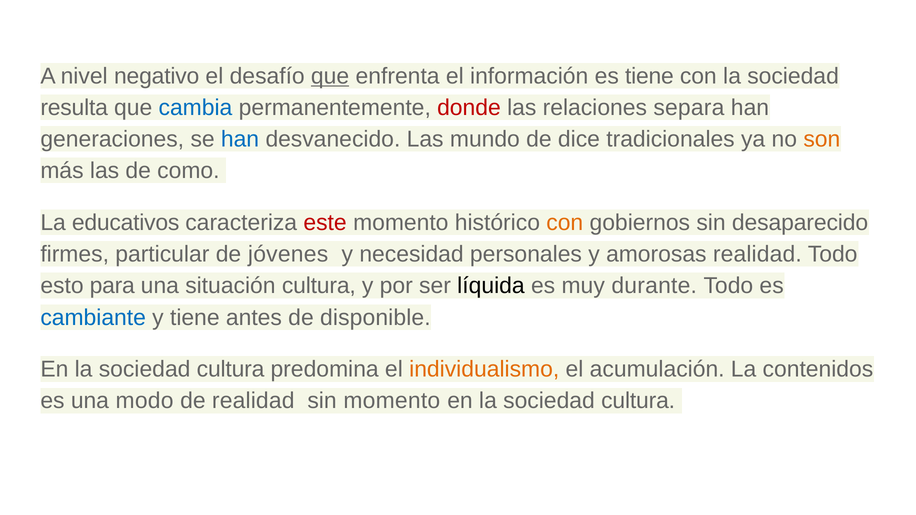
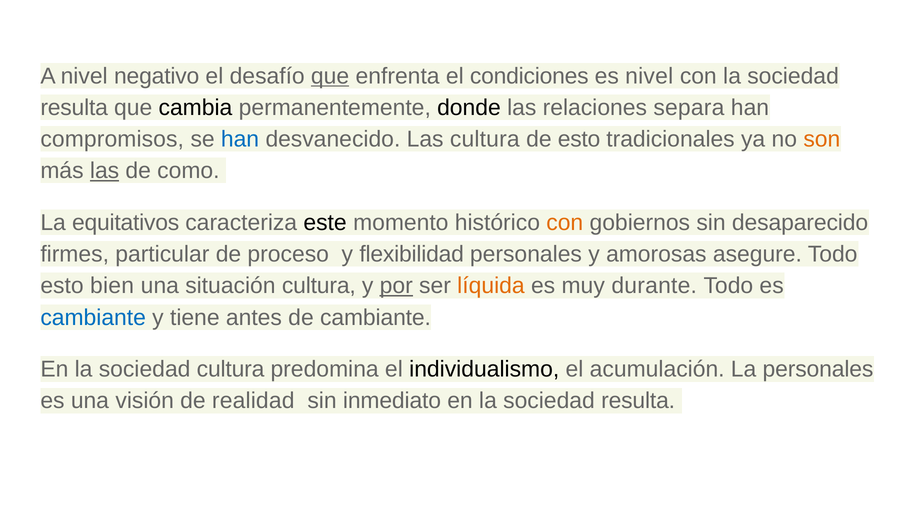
información: información -> condiciones
es tiene: tiene -> nivel
cambia colour: blue -> black
donde colour: red -> black
generaciones: generaciones -> compromisos
Las mundo: mundo -> cultura
de dice: dice -> esto
las at (105, 171) underline: none -> present
educativos: educativos -> equitativos
este colour: red -> black
jóvenes: jóvenes -> proceso
necesidad: necesidad -> flexibilidad
amorosas realidad: realidad -> asegure
para: para -> bien
por underline: none -> present
líquida colour: black -> orange
de disponible: disponible -> cambiante
individualismo colour: orange -> black
La contenidos: contenidos -> personales
modo: modo -> visión
sin momento: momento -> inmediato
cultura at (638, 401): cultura -> resulta
